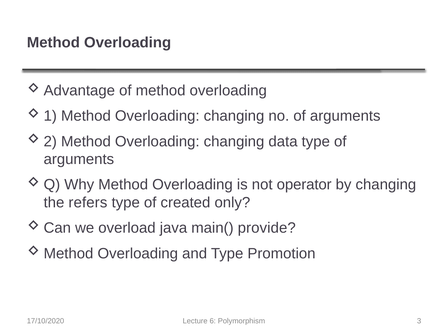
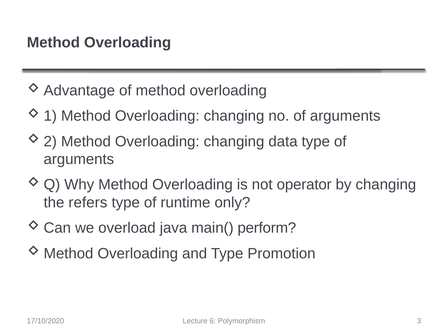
created: created -> runtime
provide: provide -> perform
